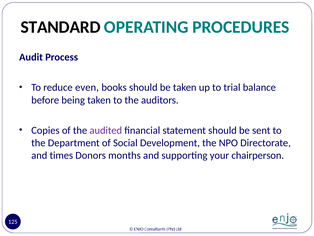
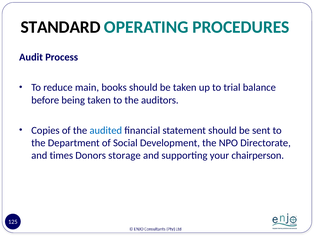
even: even -> main
audited colour: purple -> blue
months: months -> storage
